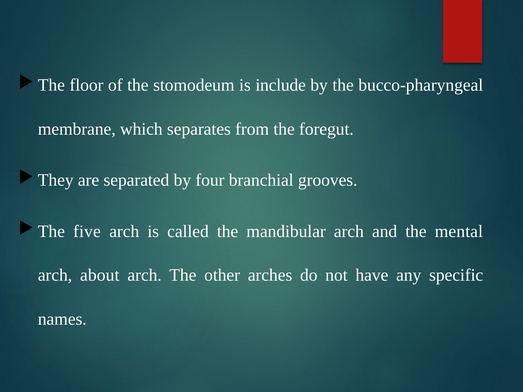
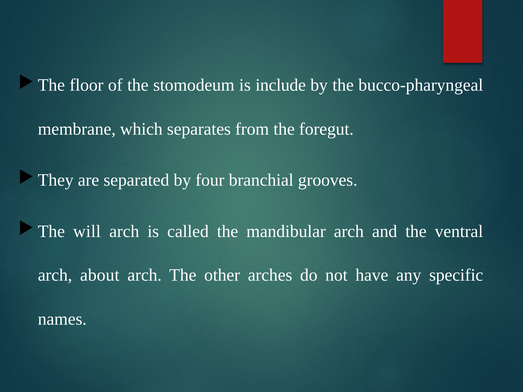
five: five -> will
mental: mental -> ventral
